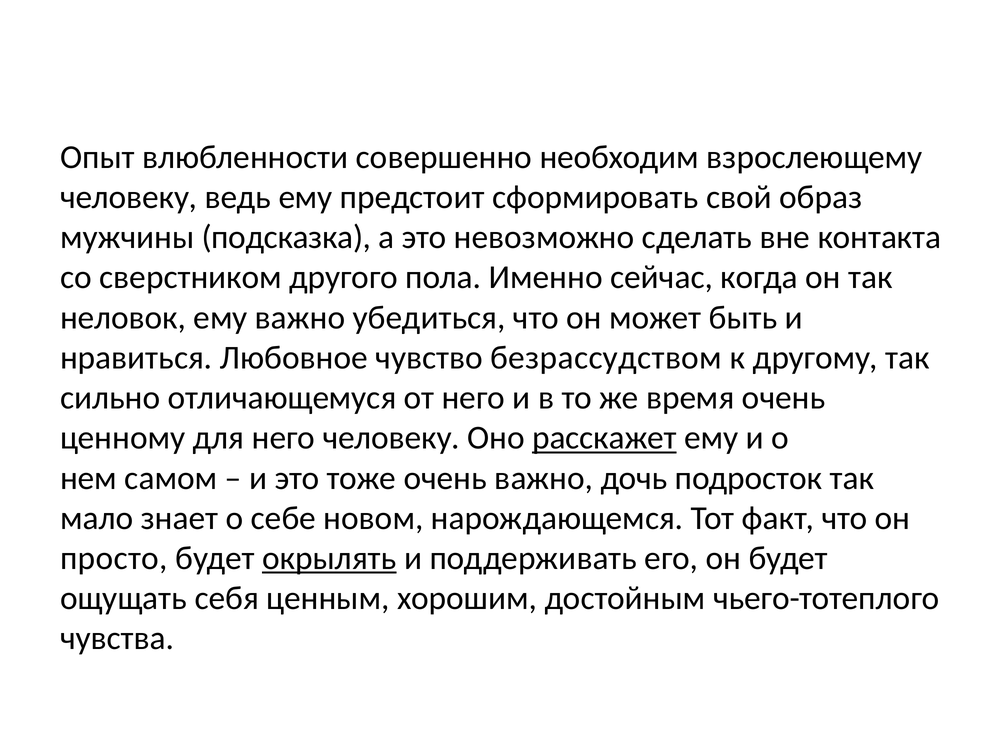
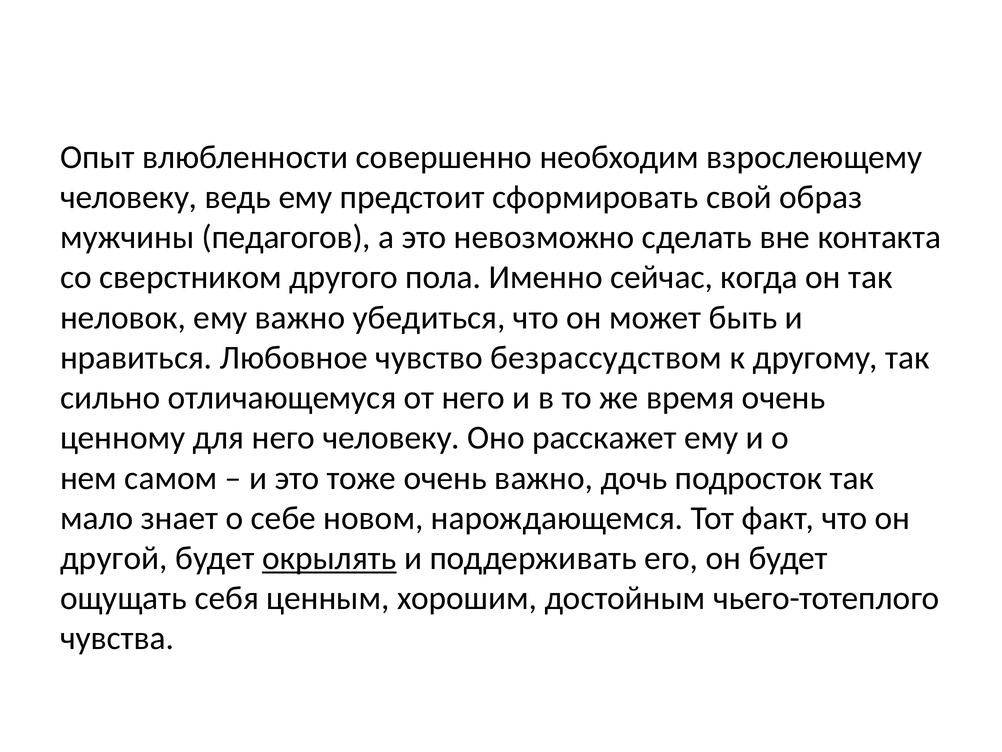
подсказка: подсказка -> педагогов
расскажет underline: present -> none
просто: просто -> другой
